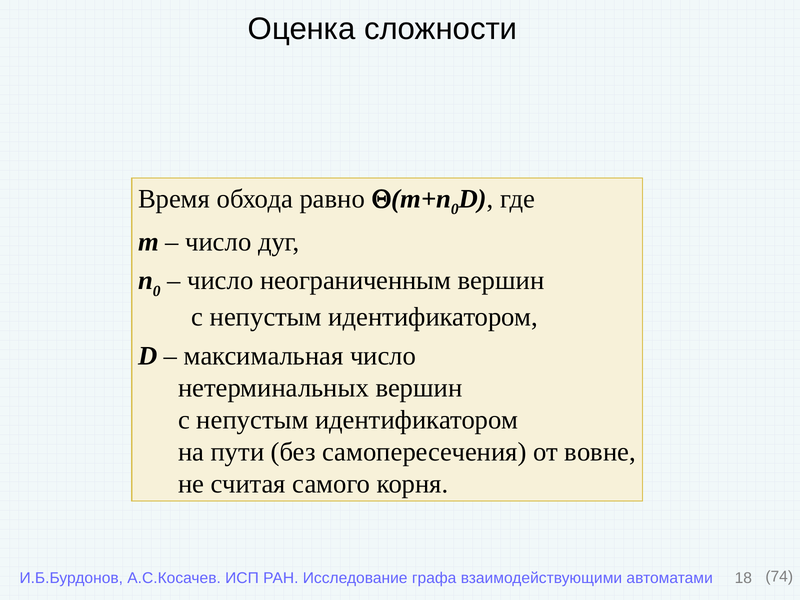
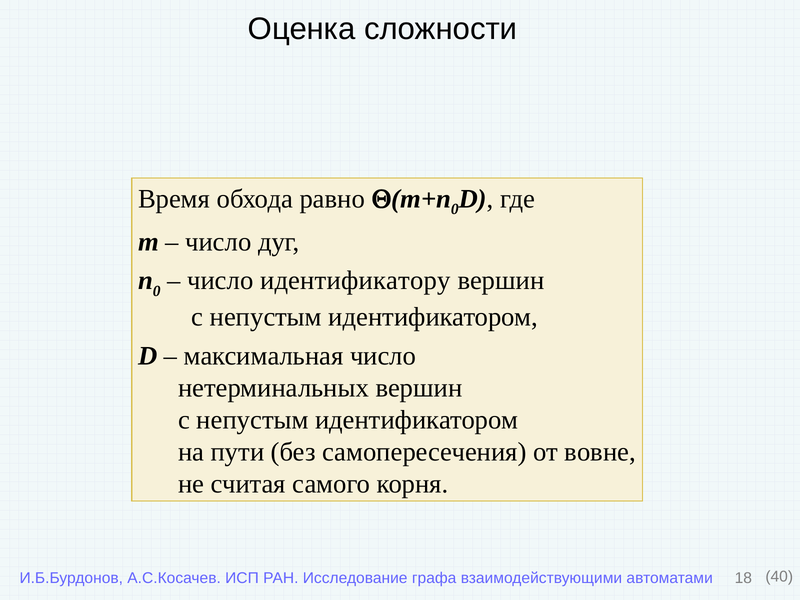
неограниченным: неограниченным -> идентификатору
74: 74 -> 40
